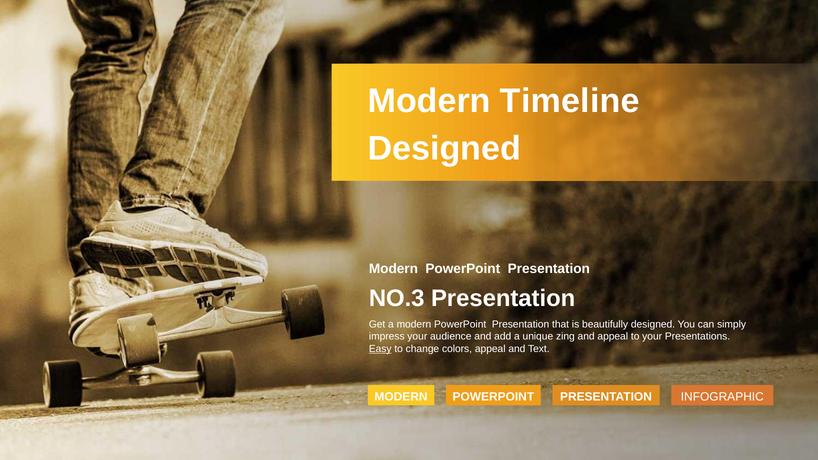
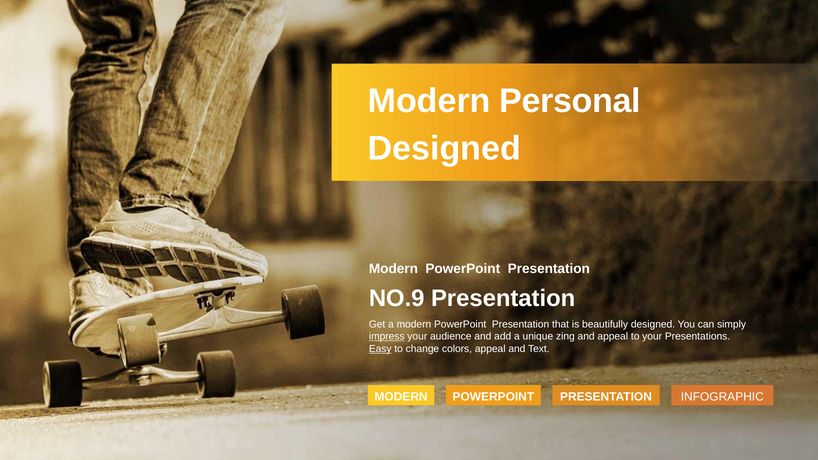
Timeline: Timeline -> Personal
NO.3: NO.3 -> NO.9
impress underline: none -> present
